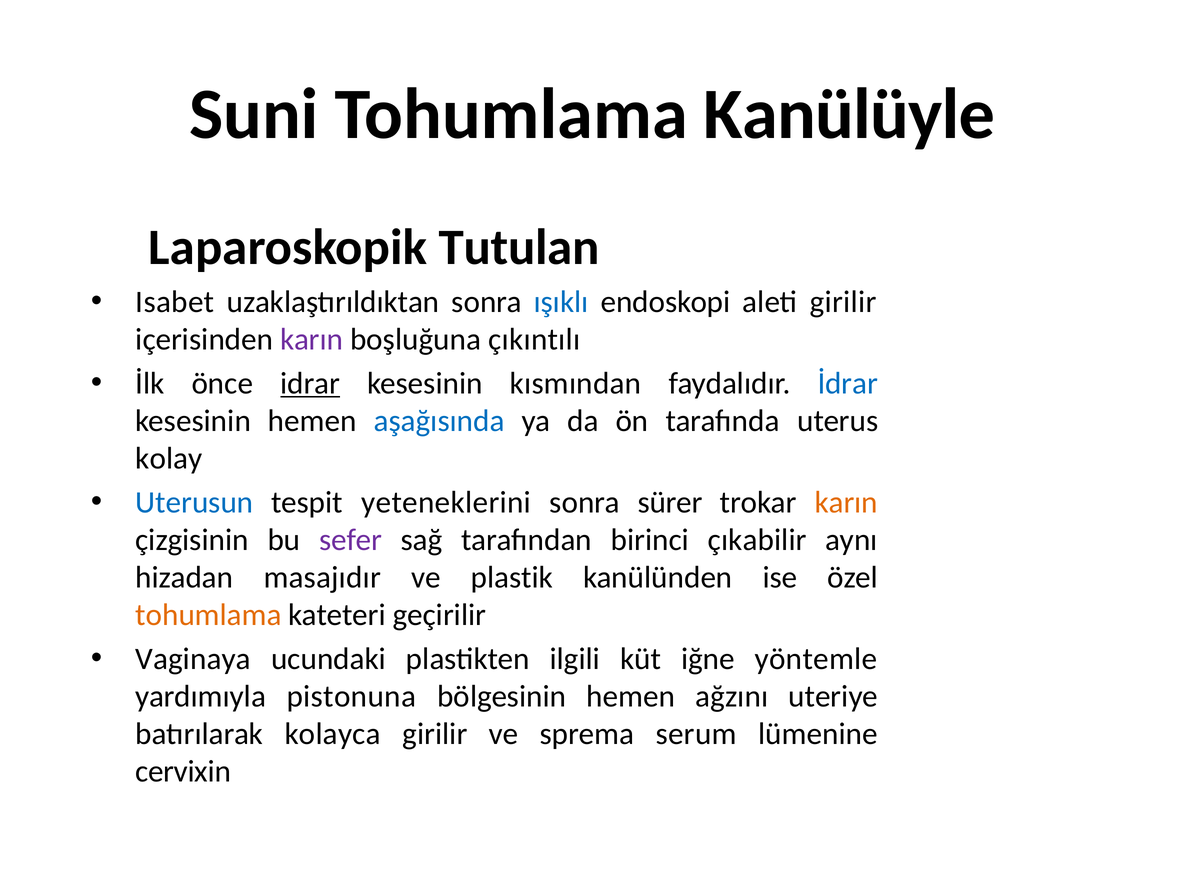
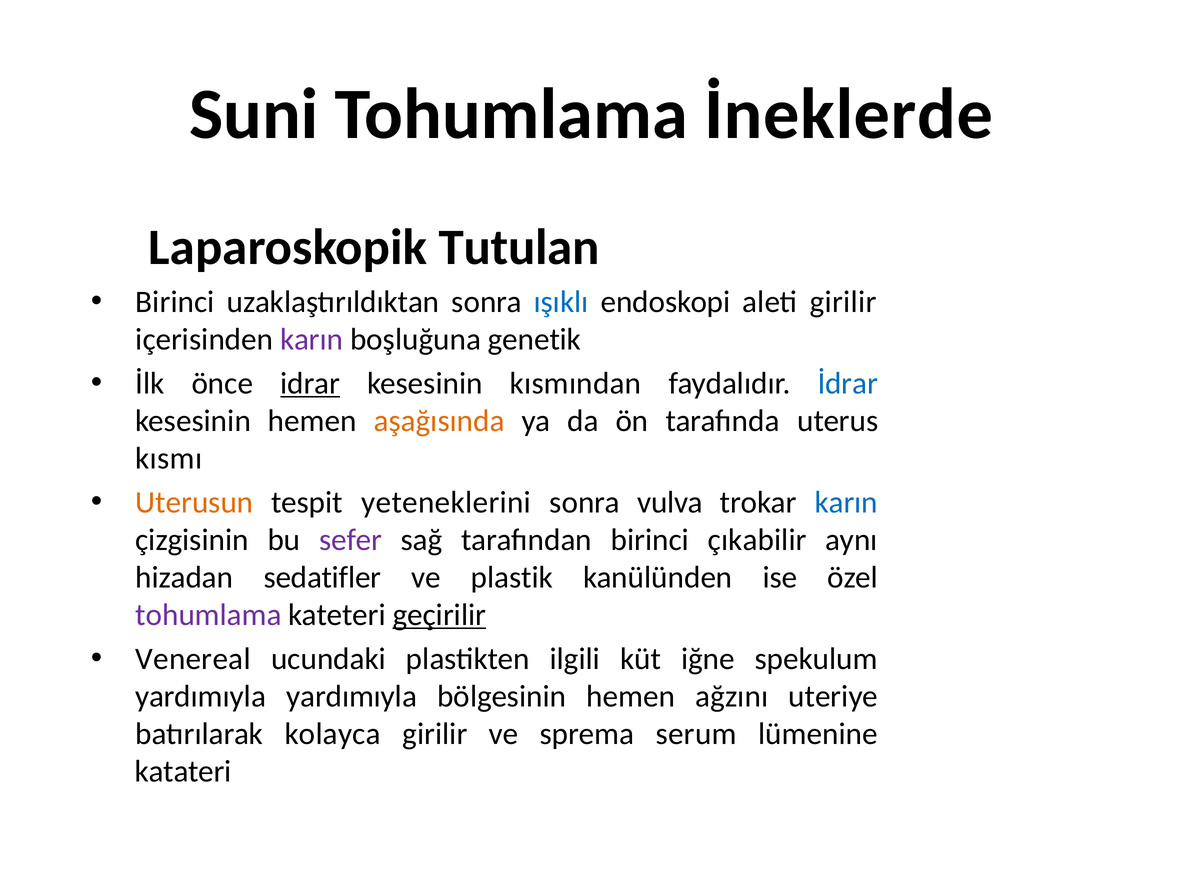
Kanülüyle: Kanülüyle -> İneklerde
Isabet at (175, 302): Isabet -> Birinci
çıkıntılı: çıkıntılı -> genetik
aşağısında colour: blue -> orange
kolay: kolay -> kısmı
Uterusun colour: blue -> orange
sürer: sürer -> vulva
karın at (846, 502) colour: orange -> blue
masajıdır: masajıdır -> sedatifler
tohumlama at (208, 615) colour: orange -> purple
geçirilir underline: none -> present
Vaginaya: Vaginaya -> Venereal
yöntemle: yöntemle -> spekulum
yardımıyla pistonuna: pistonuna -> yardımıyla
cervixin: cervixin -> katateri
